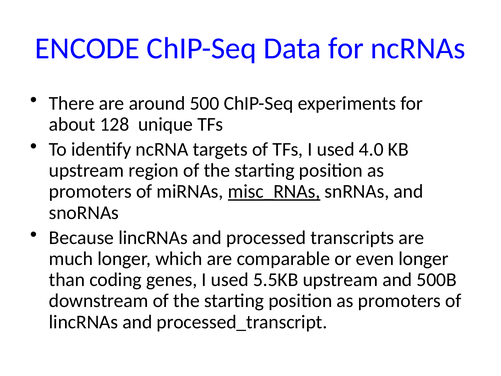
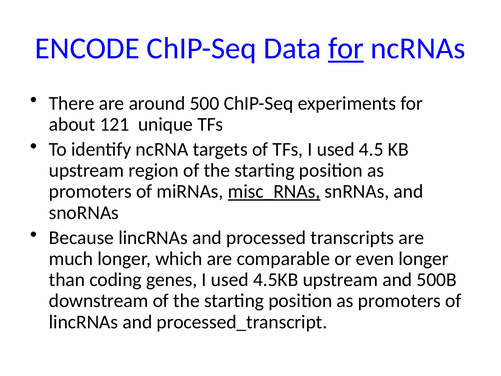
for at (346, 48) underline: none -> present
128: 128 -> 121
4.0: 4.0 -> 4.5
5.5KB: 5.5KB -> 4.5KB
